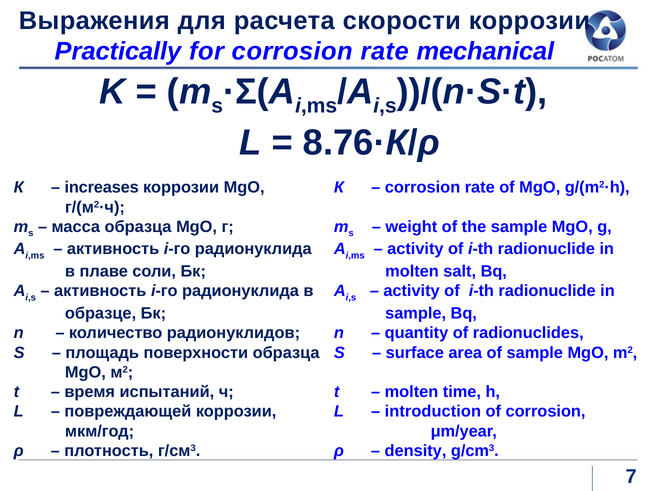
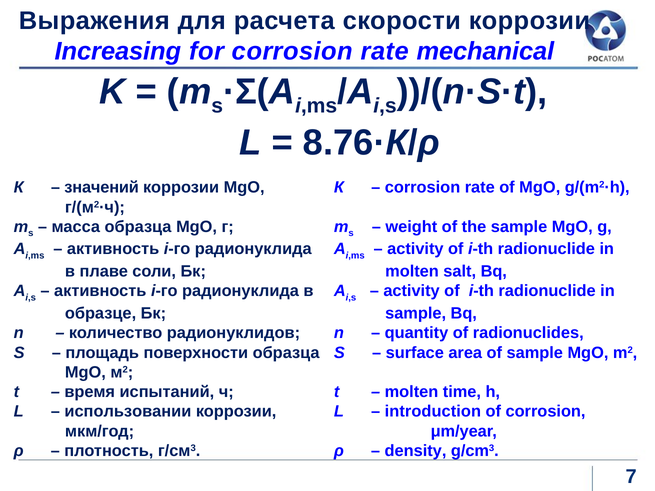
Practically: Practically -> Increasing
increases: increases -> значений
повреждающей: повреждающей -> использовании
